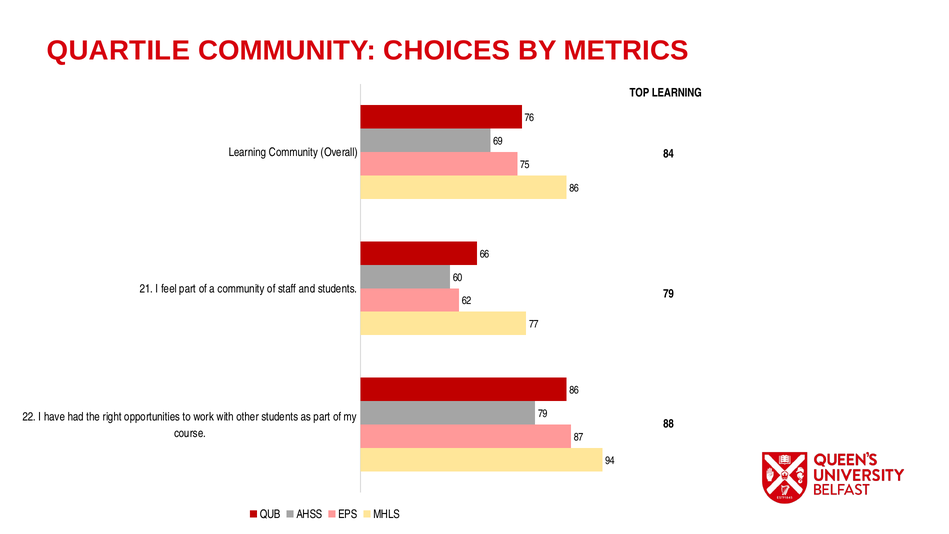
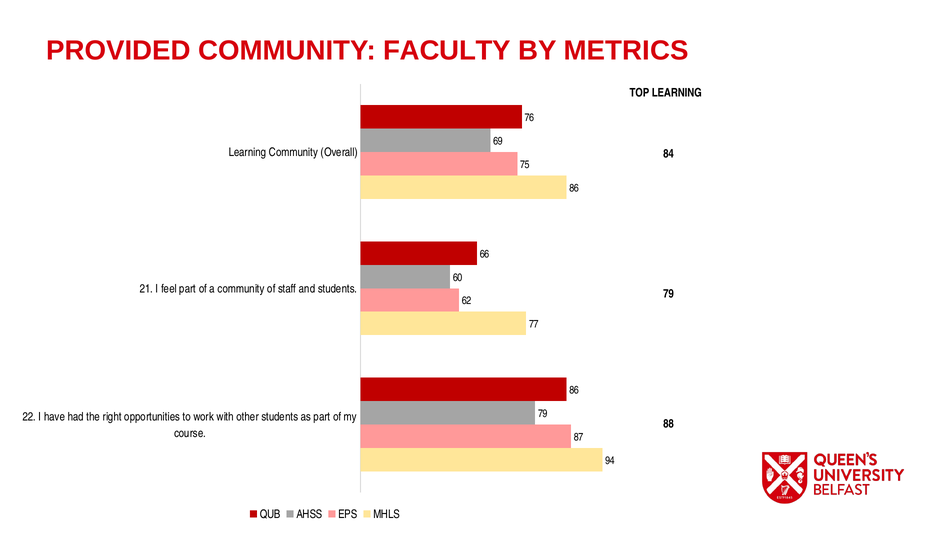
QUARTILE: QUARTILE -> PROVIDED
CHOICES: CHOICES -> FACULTY
